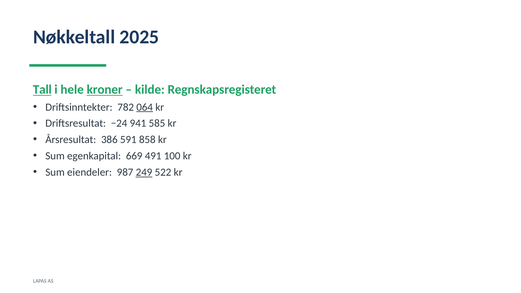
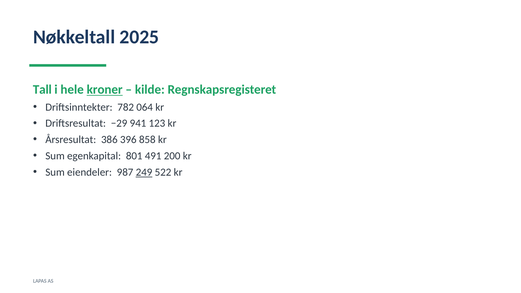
Tall underline: present -> none
064 underline: present -> none
−24: −24 -> −29
585: 585 -> 123
591: 591 -> 396
669: 669 -> 801
100: 100 -> 200
